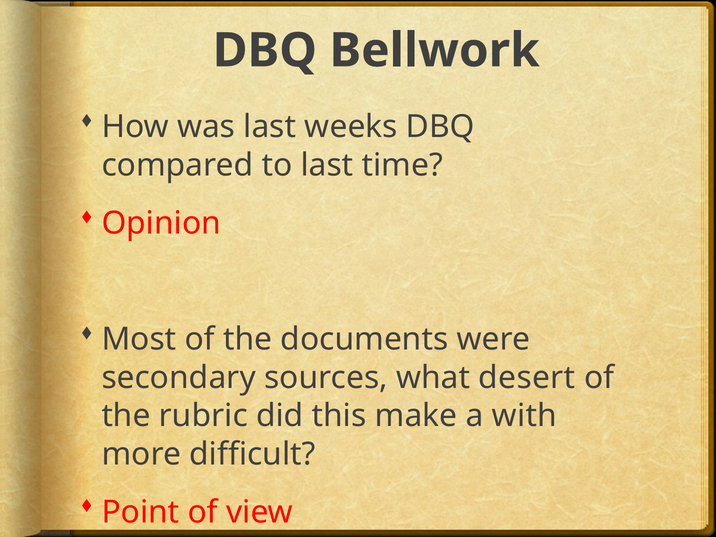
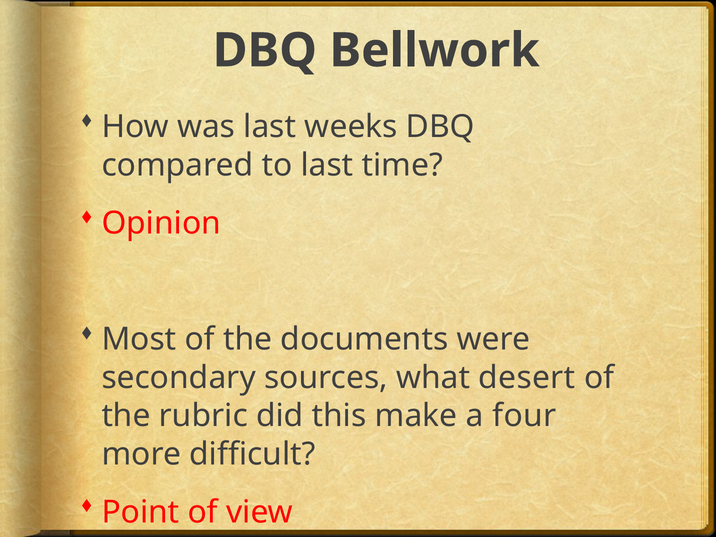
with: with -> four
